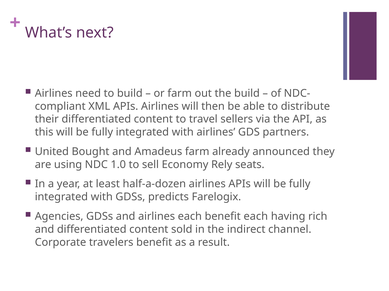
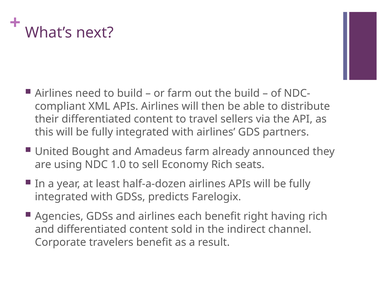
Economy Rely: Rely -> Rich
benefit each: each -> right
